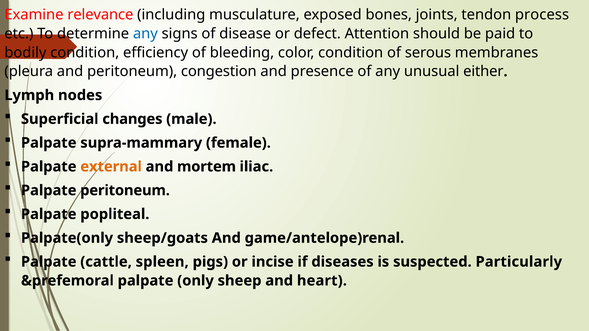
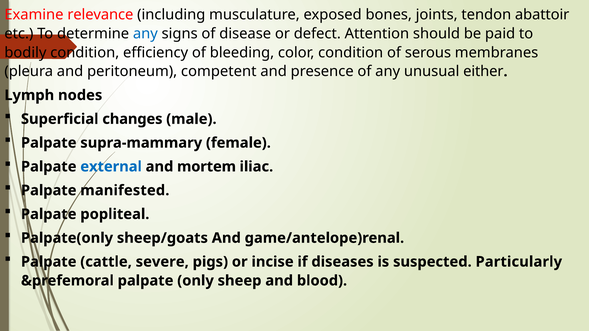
process: process -> abattoir
congestion: congestion -> competent
external colour: orange -> blue
Palpate peritoneum: peritoneum -> manifested
spleen: spleen -> severe
heart: heart -> blood
